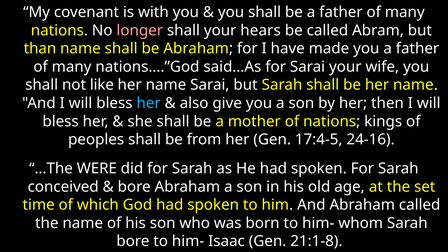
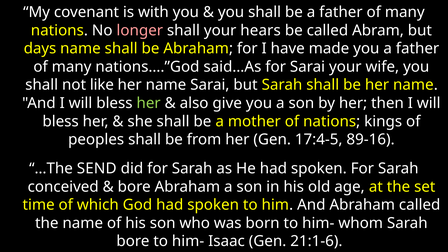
than: than -> days
her at (149, 103) colour: light blue -> light green
24-16: 24-16 -> 89-16
WERE: WERE -> SEND
21:1-8: 21:1-8 -> 21:1-6
